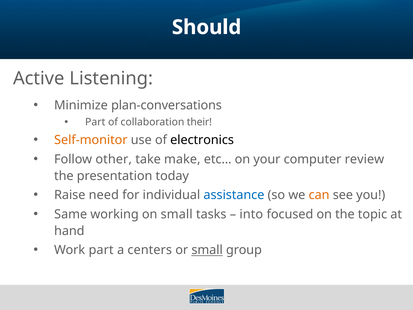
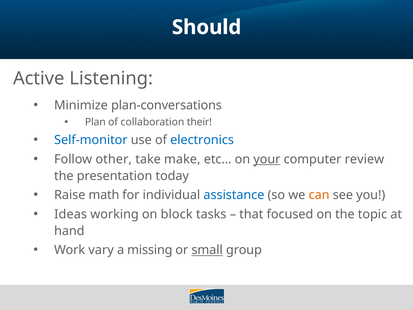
Part at (95, 122): Part -> Plan
Self-monitor colour: orange -> blue
electronics colour: black -> blue
your underline: none -> present
need: need -> math
Same: Same -> Ideas
on small: small -> block
into: into -> that
Work part: part -> vary
centers: centers -> missing
